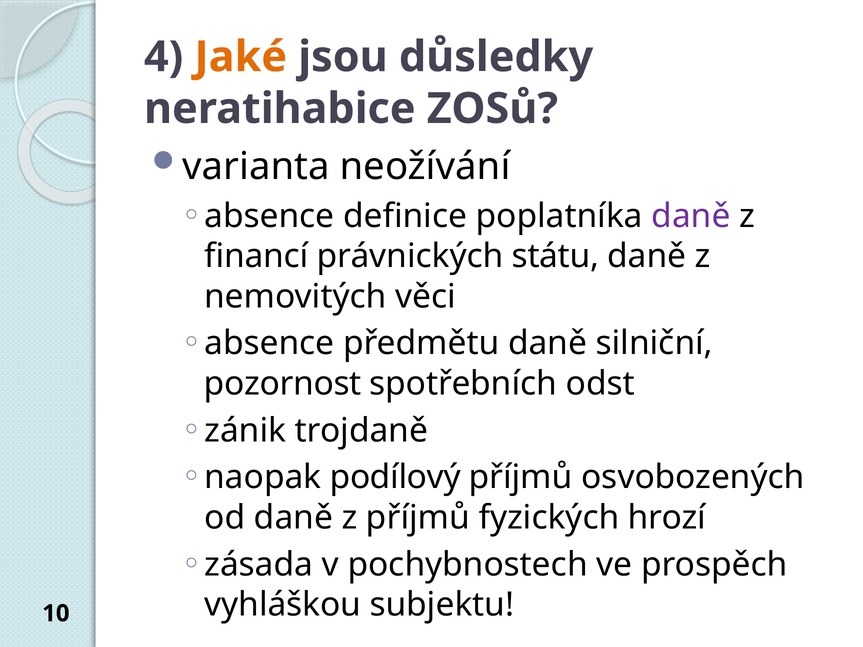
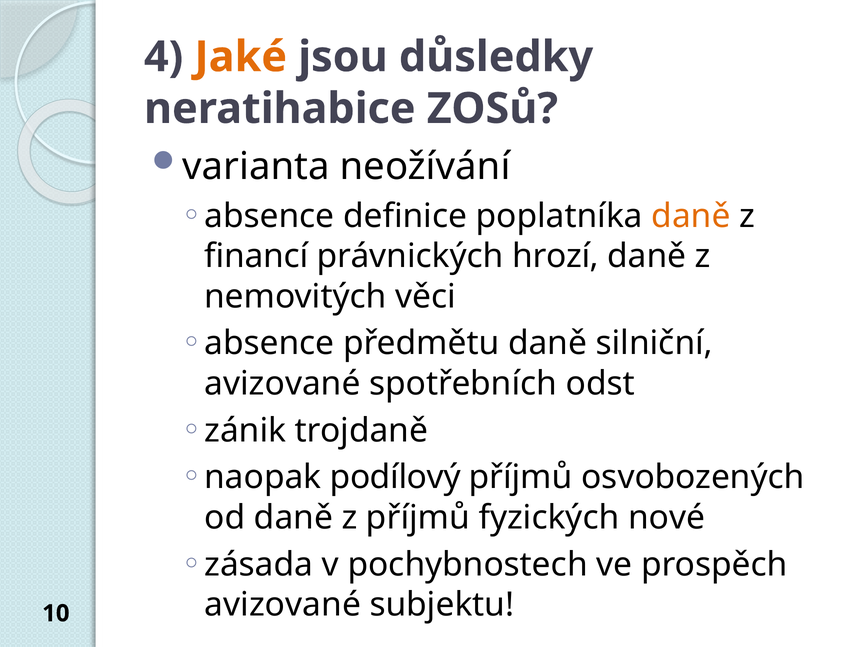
daně at (691, 216) colour: purple -> orange
státu: státu -> hrozí
pozornost at (283, 384): pozornost -> avizované
hrozí: hrozí -> nové
vyhláškou at (283, 605): vyhláškou -> avizované
